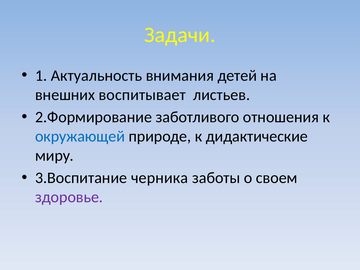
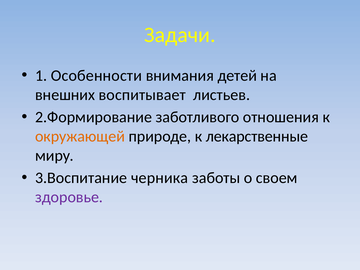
Актуальность: Актуальность -> Особенности
окружающей colour: blue -> orange
дидактические: дидактические -> лекарственные
